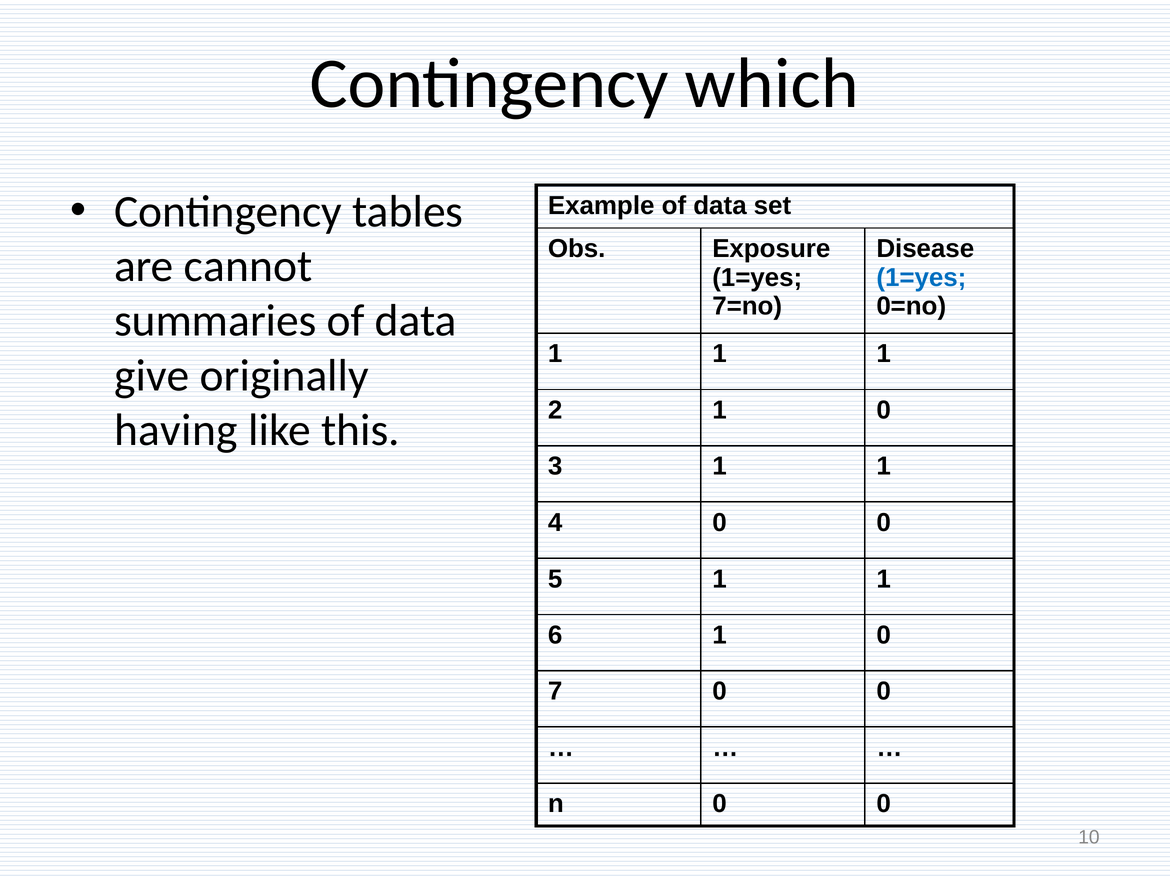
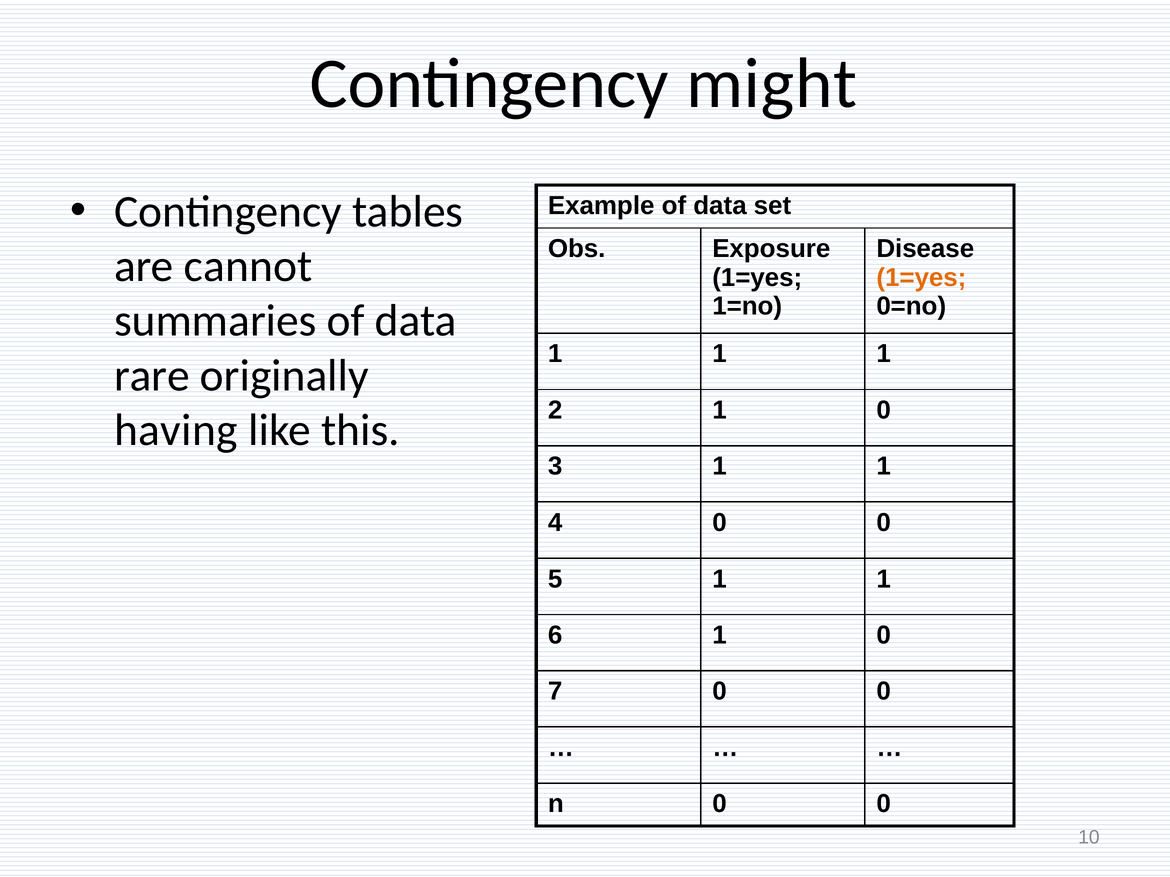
which: which -> might
1=yes at (921, 278) colour: blue -> orange
7=no: 7=no -> 1=no
give: give -> rare
